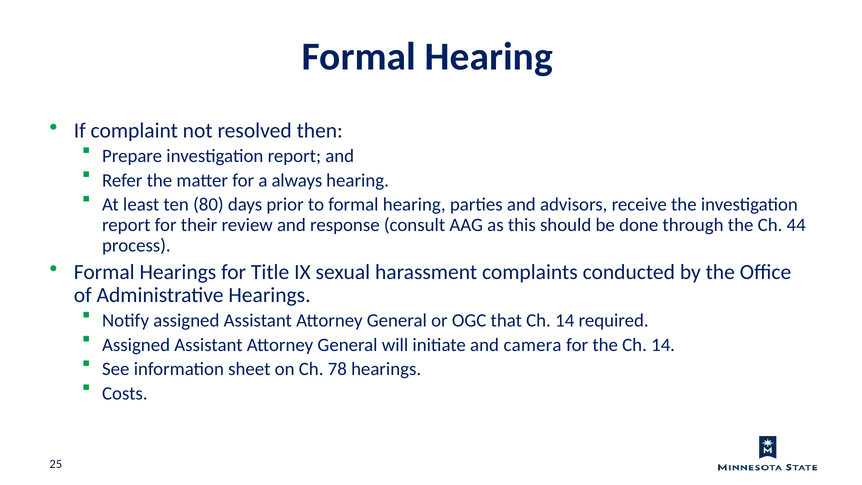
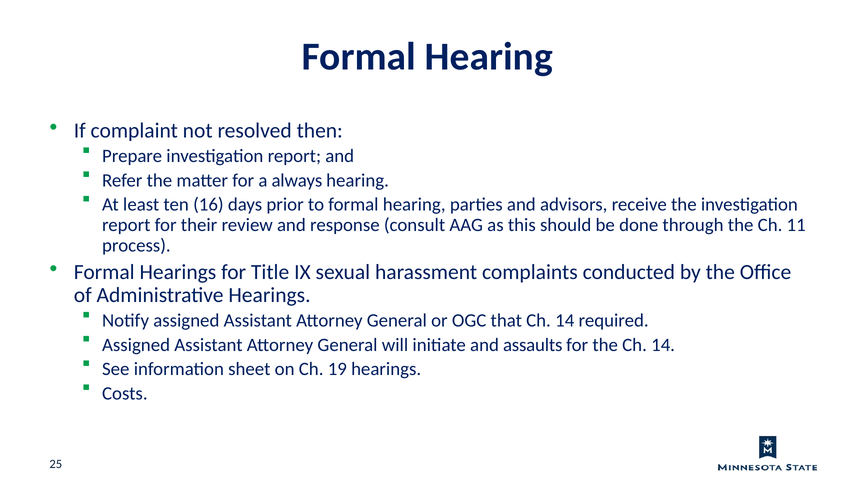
80: 80 -> 16
44: 44 -> 11
camera: camera -> assaults
78: 78 -> 19
